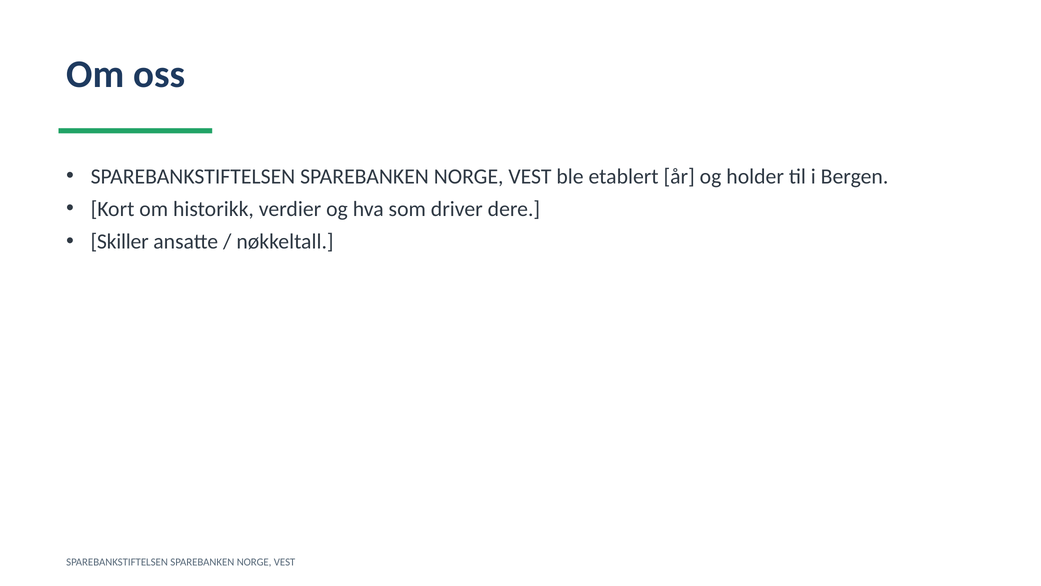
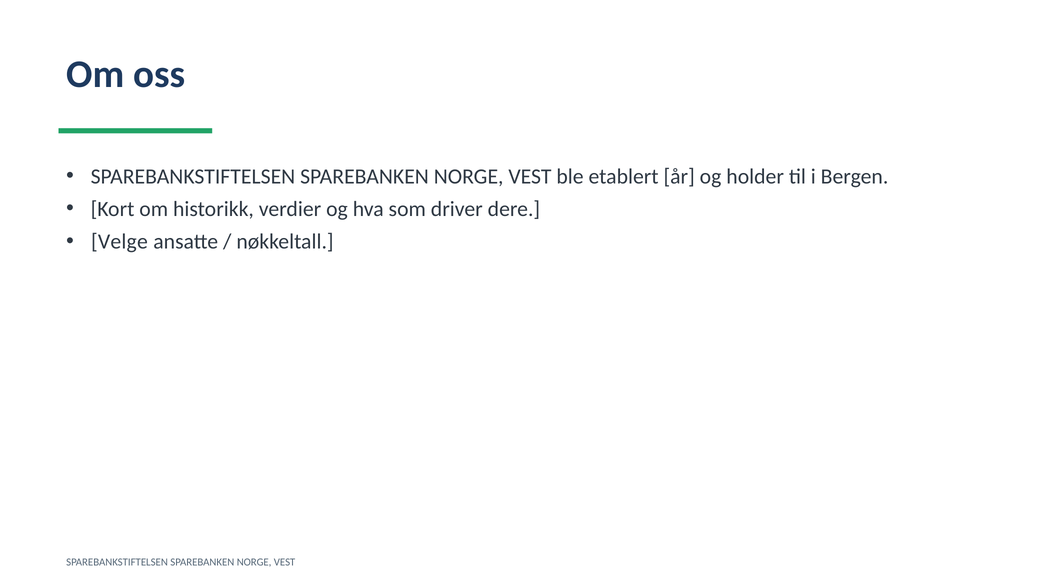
Skiller: Skiller -> Velge
